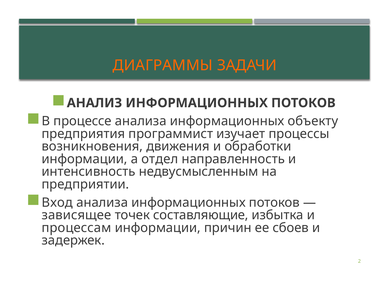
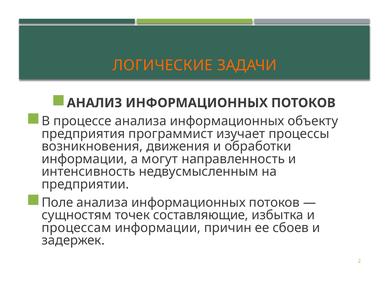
ДИАГРАММЫ: ДИАГРАММЫ -> ЛОГИЧЕСКИЕ
отдел: отдел -> могут
Вход: Вход -> Поле
зависящее: зависящее -> сущностям
